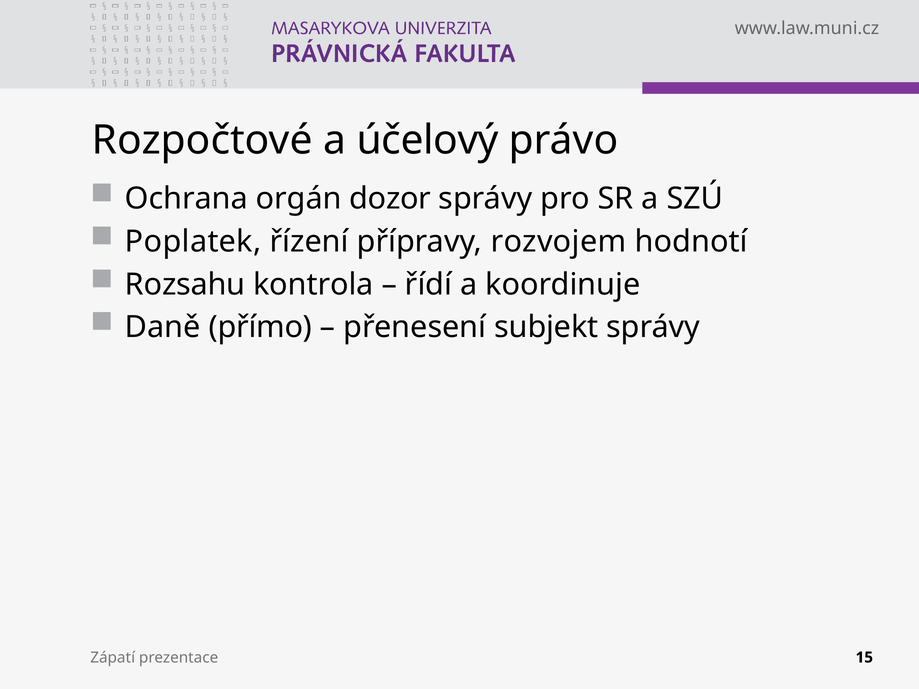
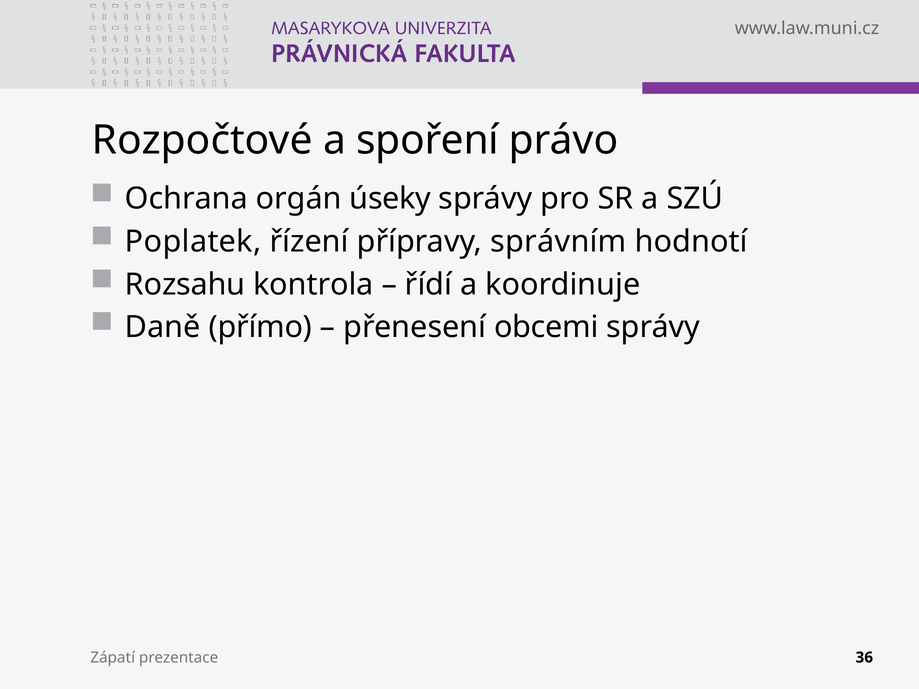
účelový: účelový -> spoření
dozor: dozor -> úseky
rozvojem: rozvojem -> správním
subjekt: subjekt -> obcemi
15: 15 -> 36
